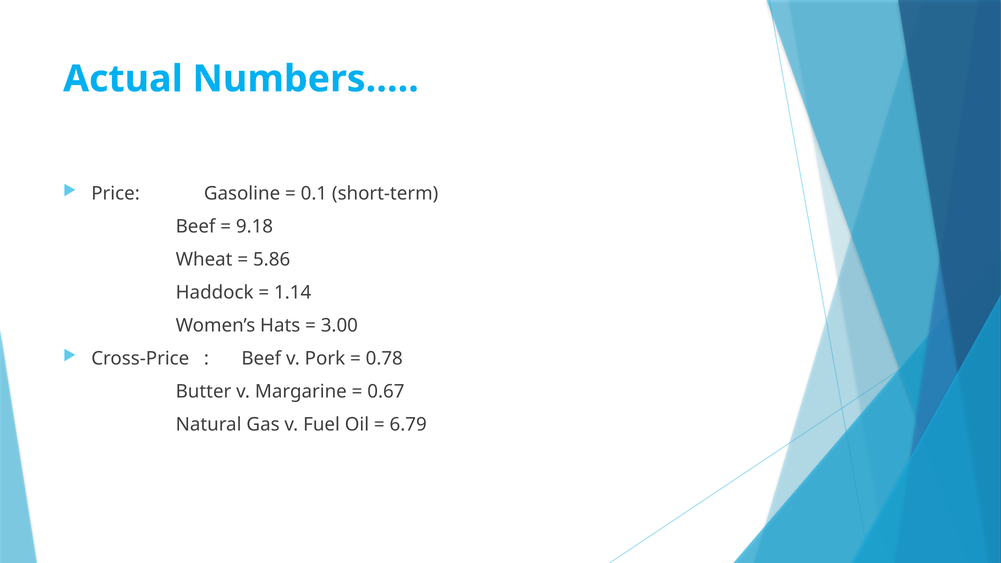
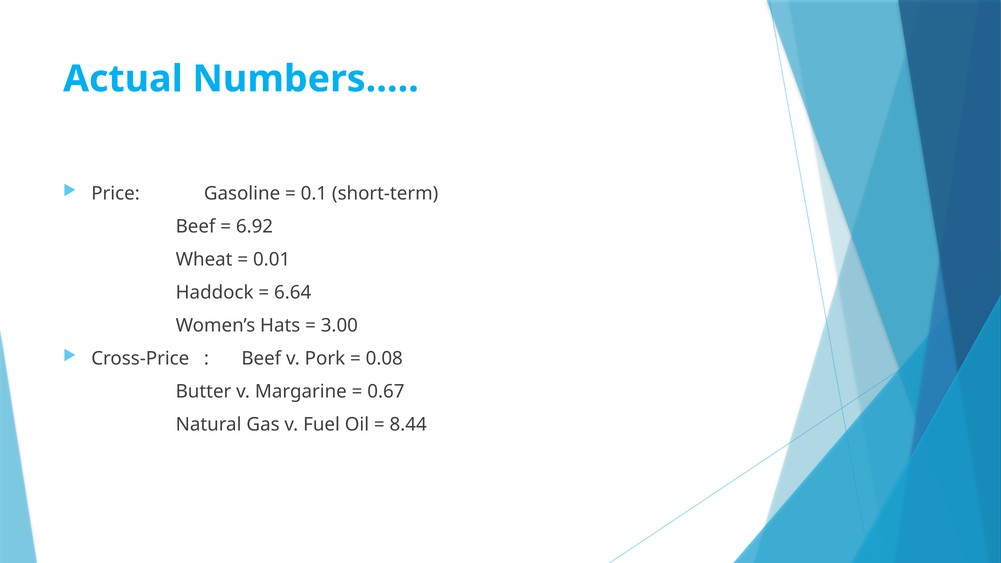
9.18: 9.18 -> 6.92
5.86: 5.86 -> 0.01
1.14: 1.14 -> 6.64
0.78: 0.78 -> 0.08
6.79: 6.79 -> 8.44
